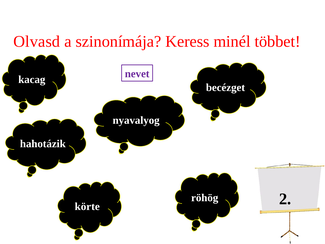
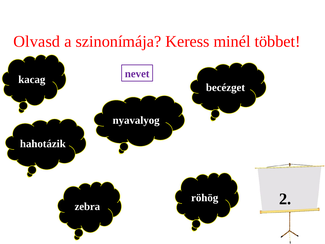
körte: körte -> zebra
